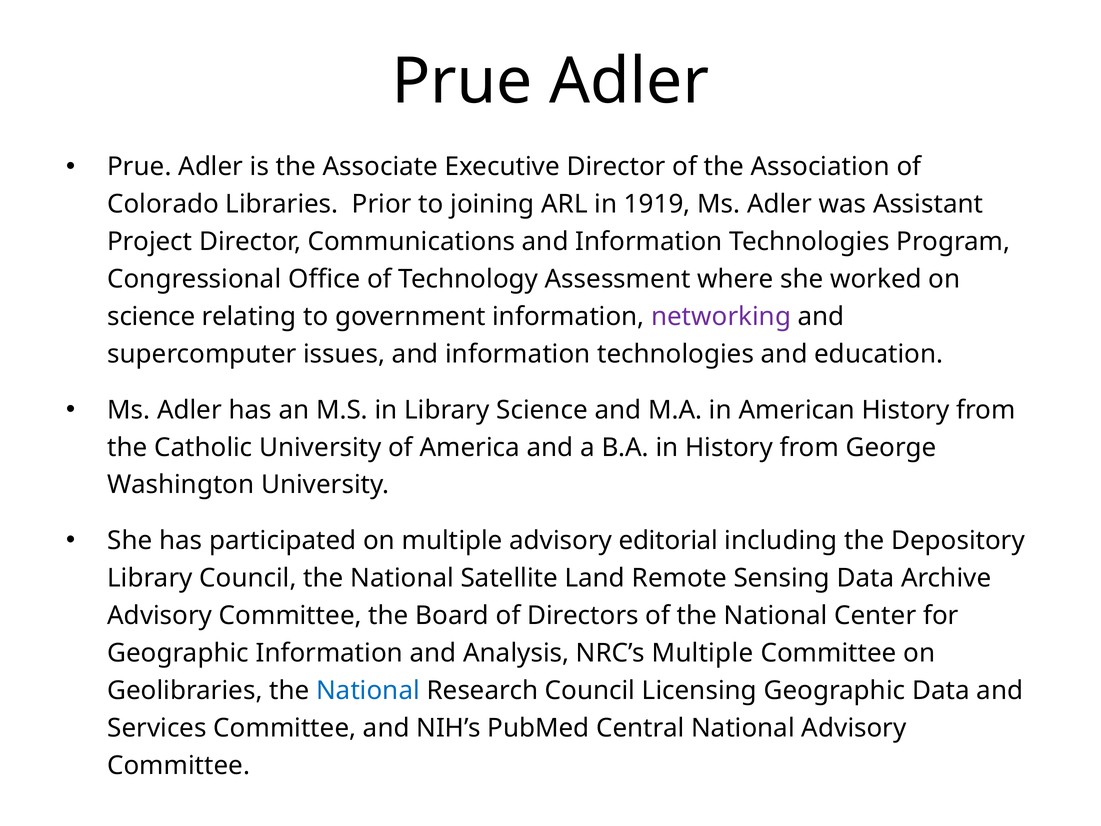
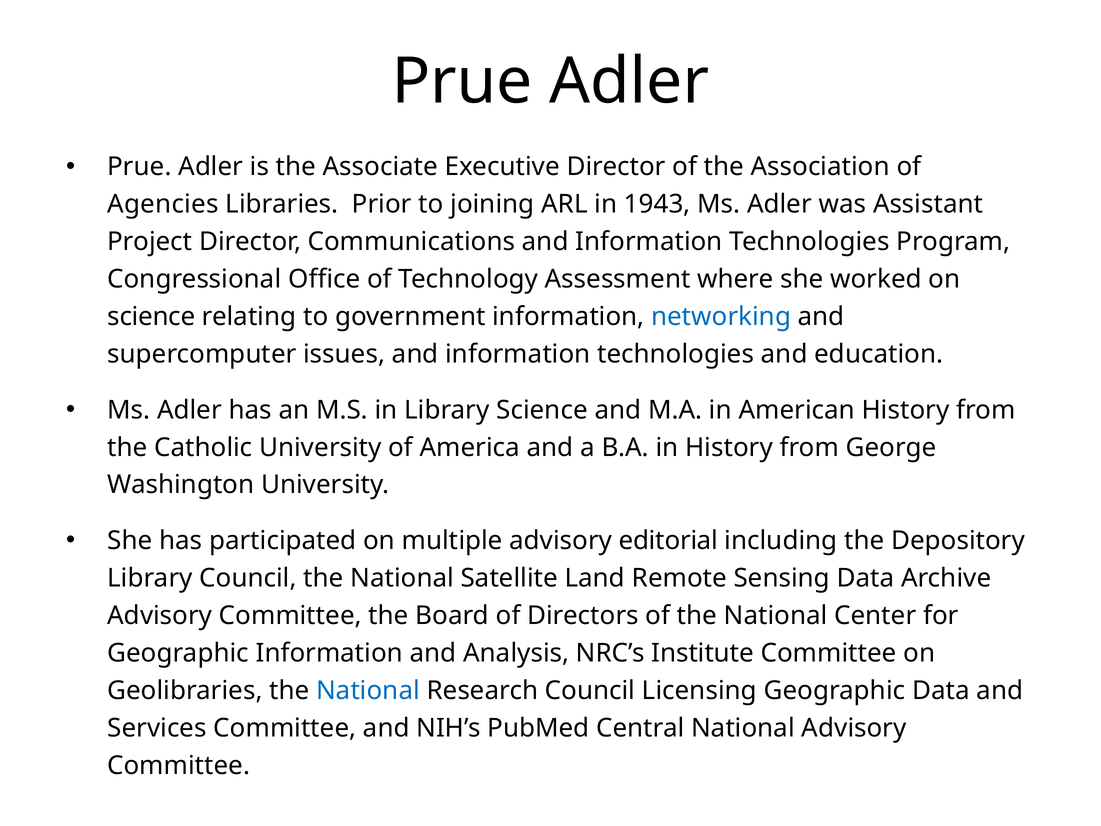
Colorado: Colorado -> Agencies
1919: 1919 -> 1943
networking colour: purple -> blue
NRC’s Multiple: Multiple -> Institute
